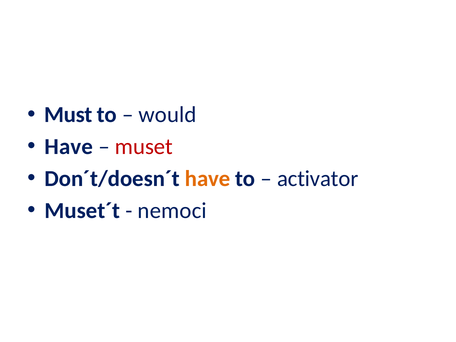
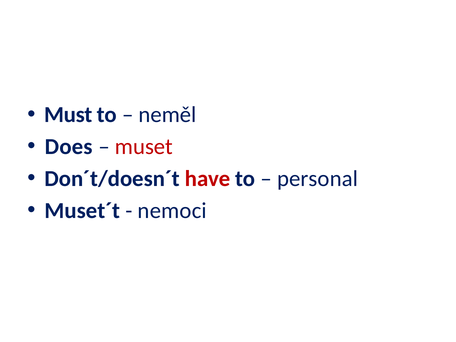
would: would -> neměl
Have at (69, 147): Have -> Does
have at (208, 179) colour: orange -> red
activator: activator -> personal
